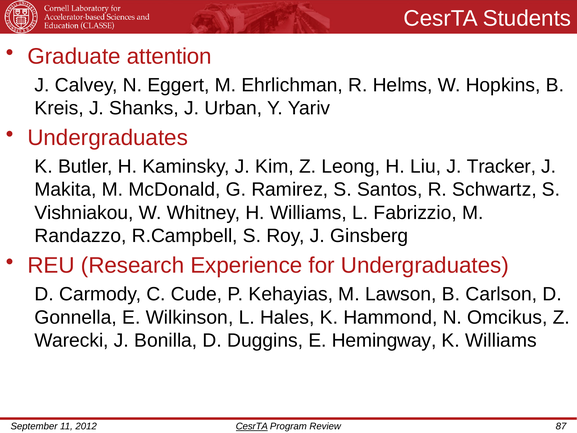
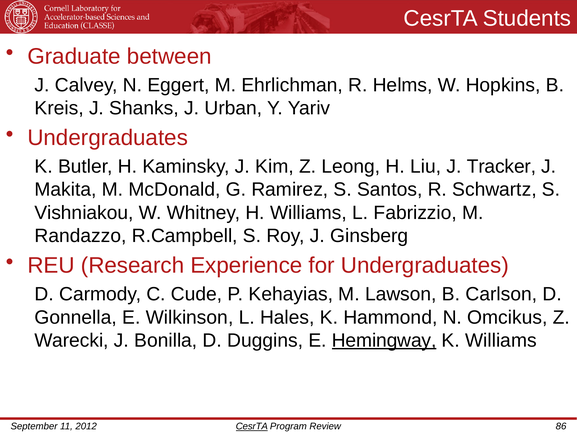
attention: attention -> between
Hemingway underline: none -> present
87: 87 -> 86
